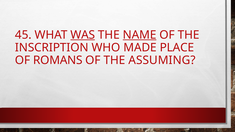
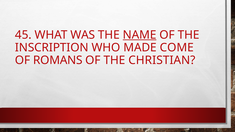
WAS underline: present -> none
PLACE: PLACE -> COME
ASSUMING: ASSUMING -> CHRISTIAN
